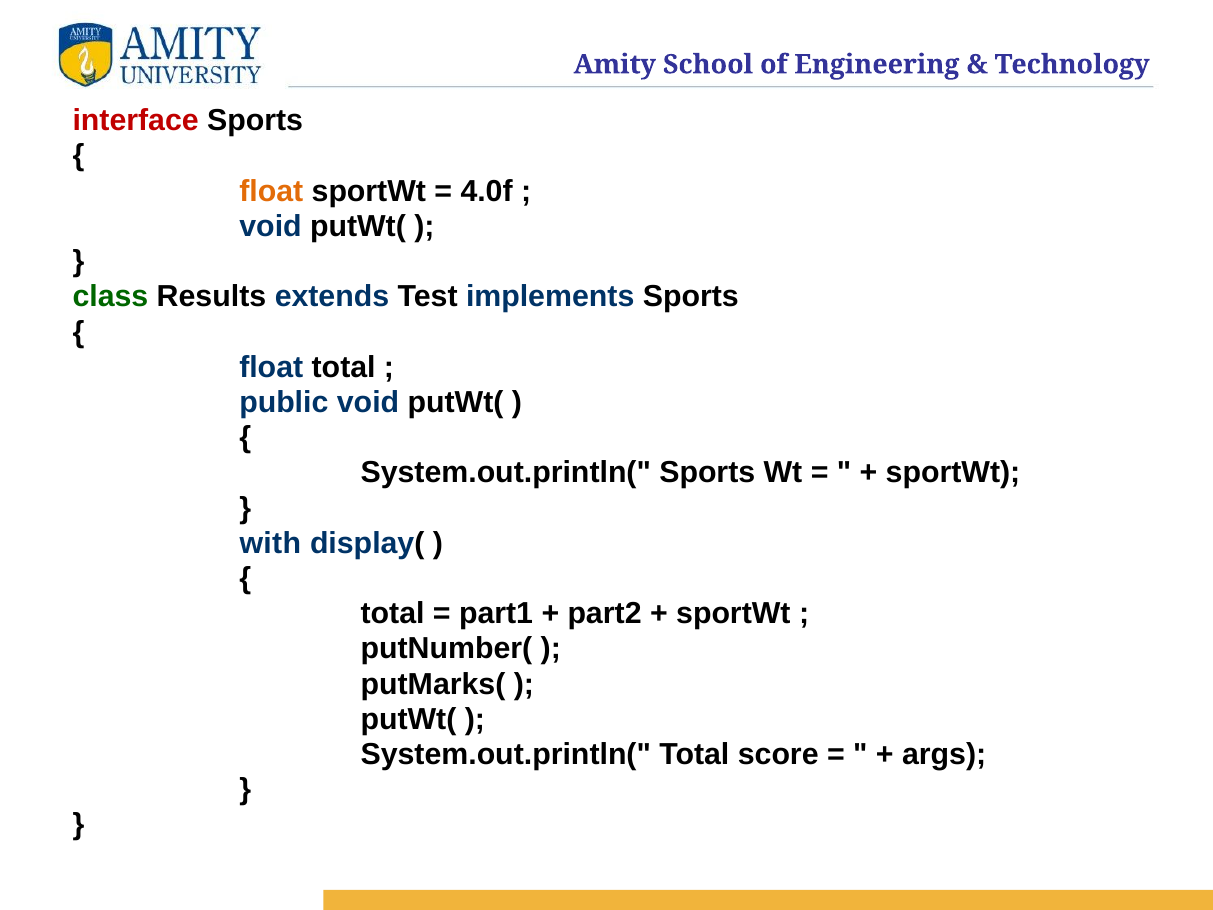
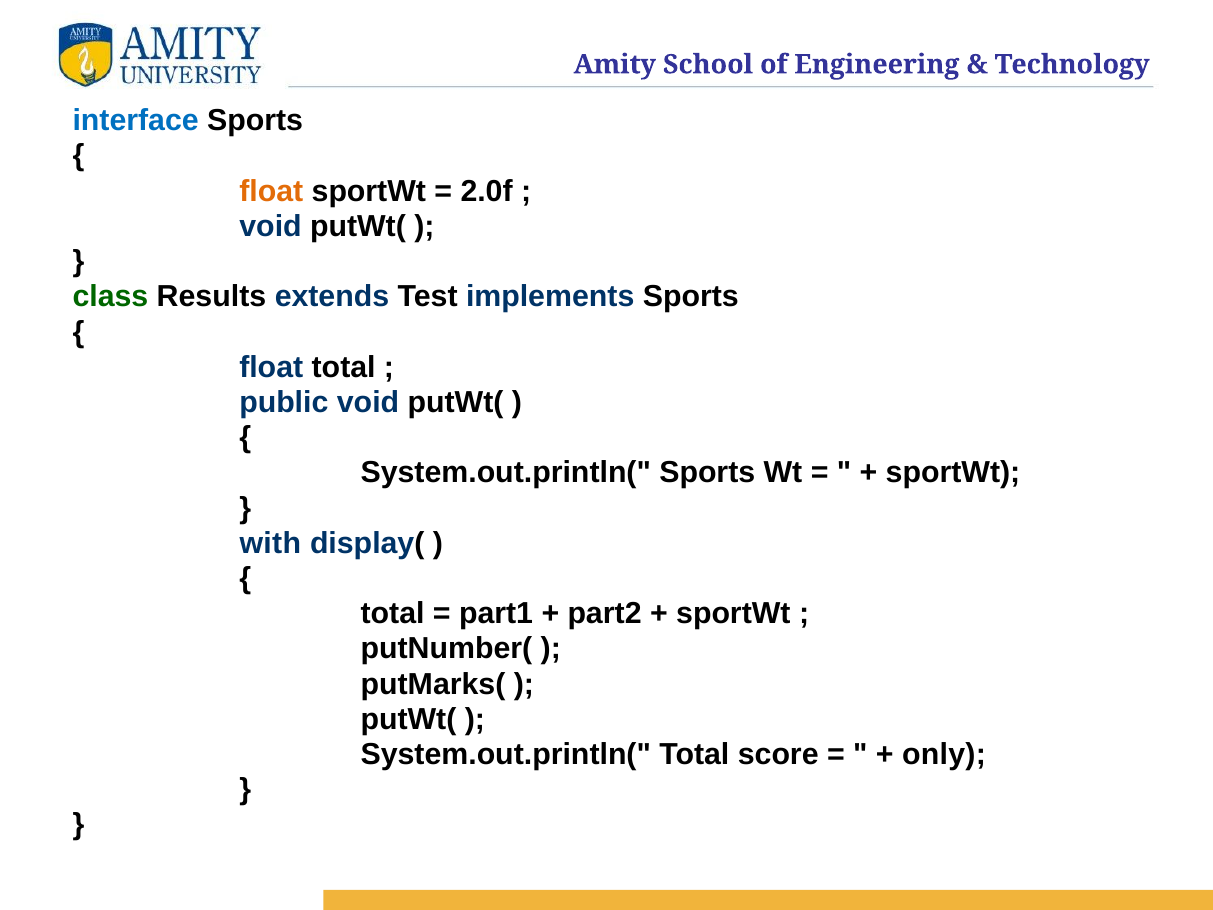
interface colour: red -> blue
4.0f: 4.0f -> 2.0f
args: args -> only
